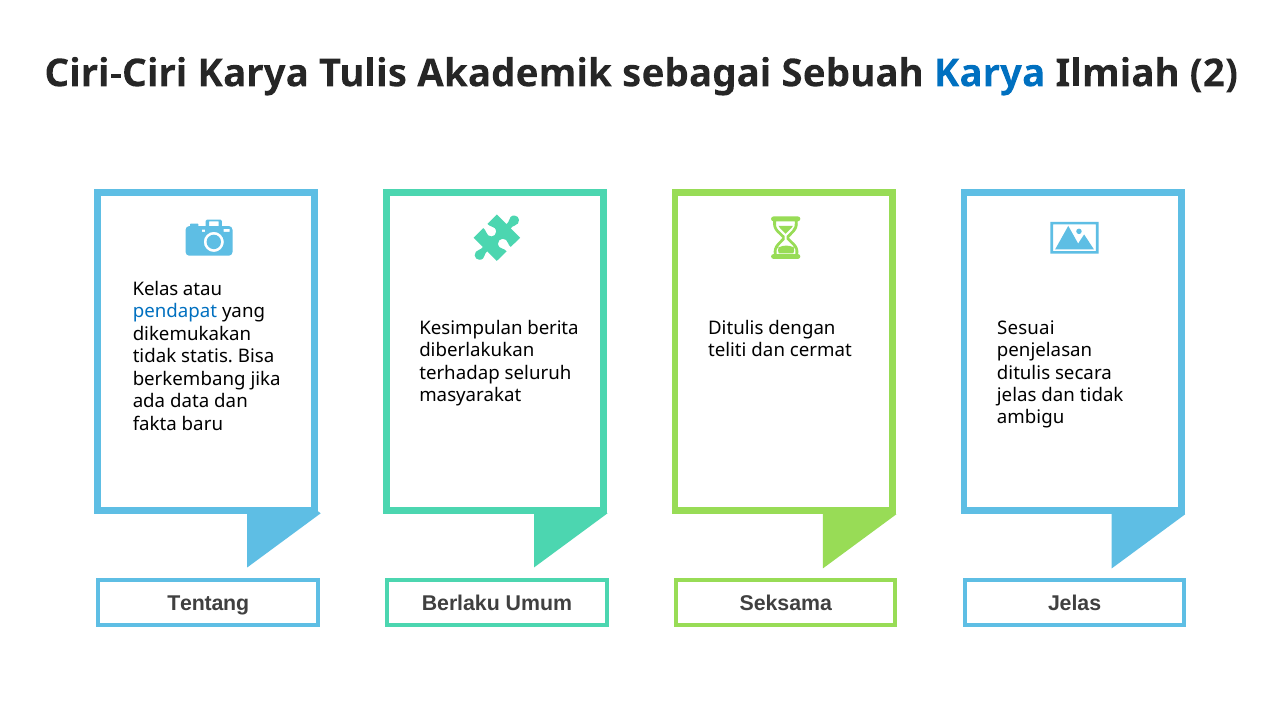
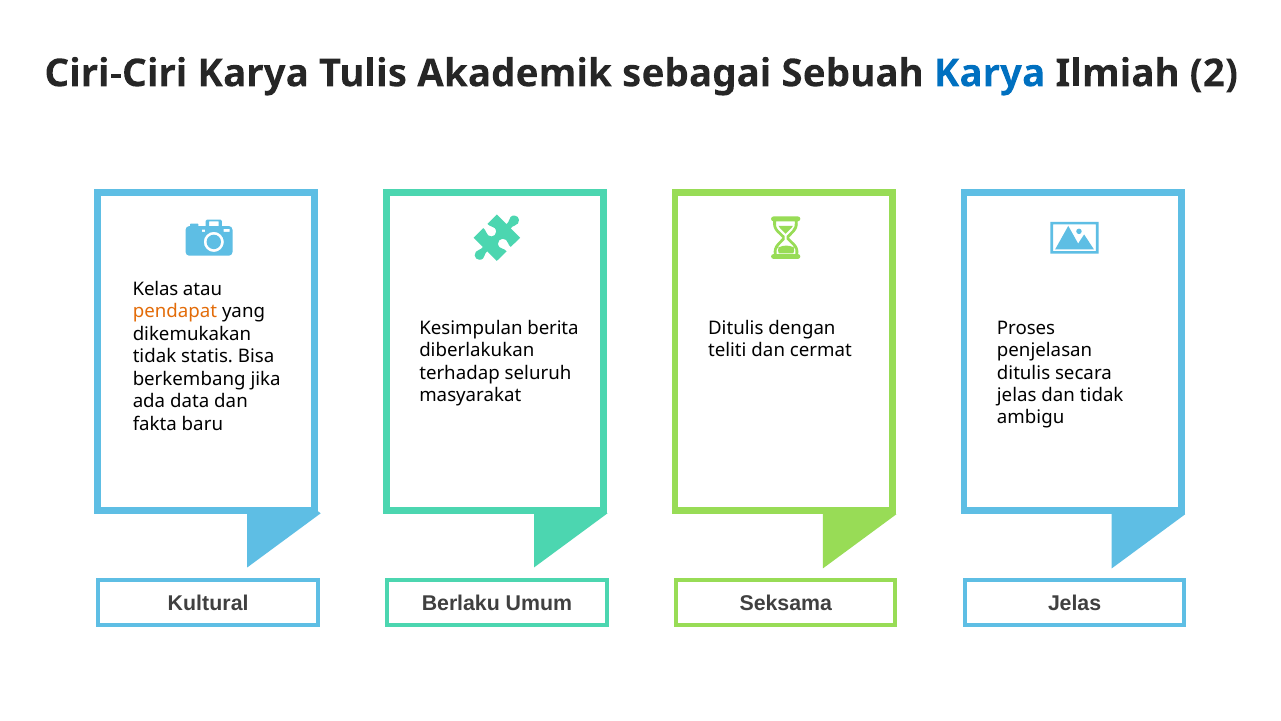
pendapat colour: blue -> orange
Sesuai: Sesuai -> Proses
Tentang: Tentang -> Kultural
